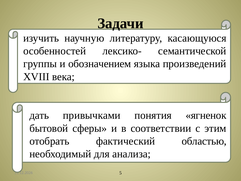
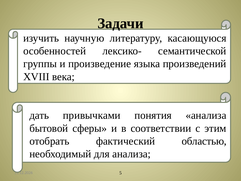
обозначением: обозначением -> произведение
понятия ягненок: ягненок -> анализа
